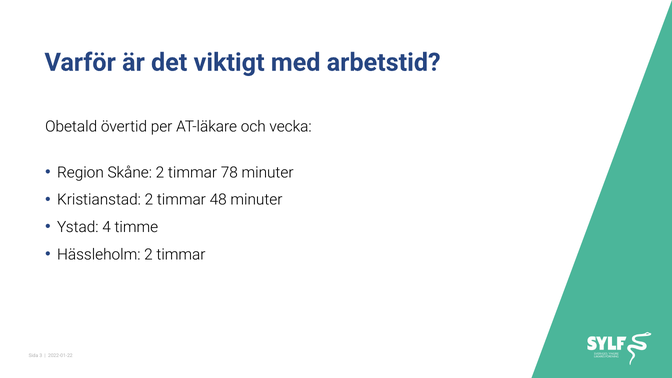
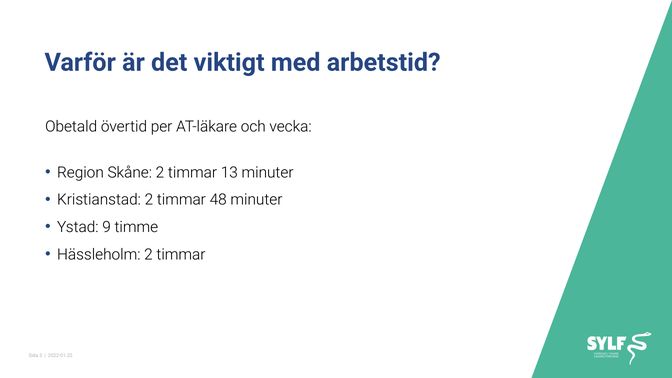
78: 78 -> 13
4: 4 -> 9
